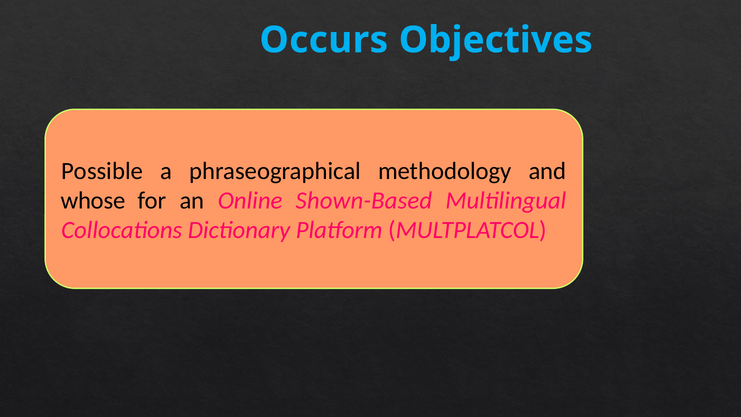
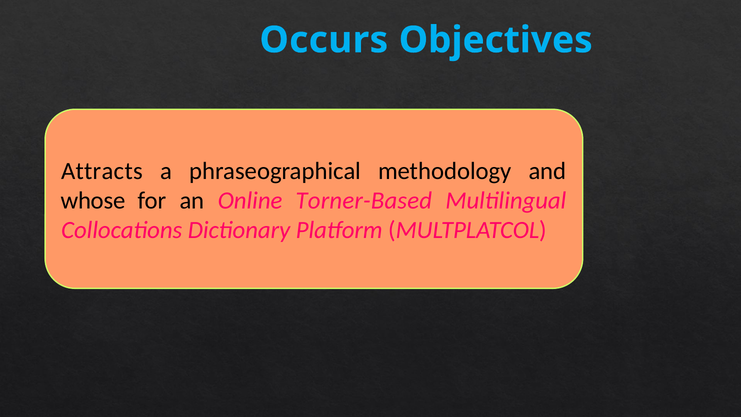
Possible: Possible -> Attracts
Shown-Based: Shown-Based -> Torner-Based
